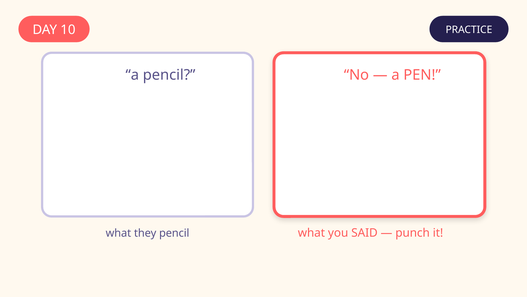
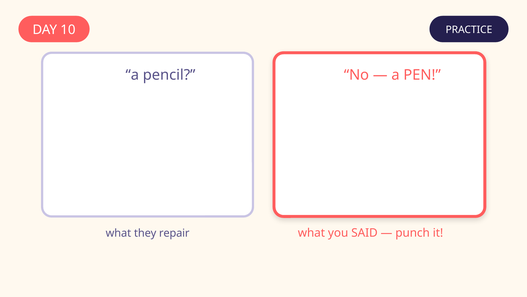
they pencil: pencil -> repair
